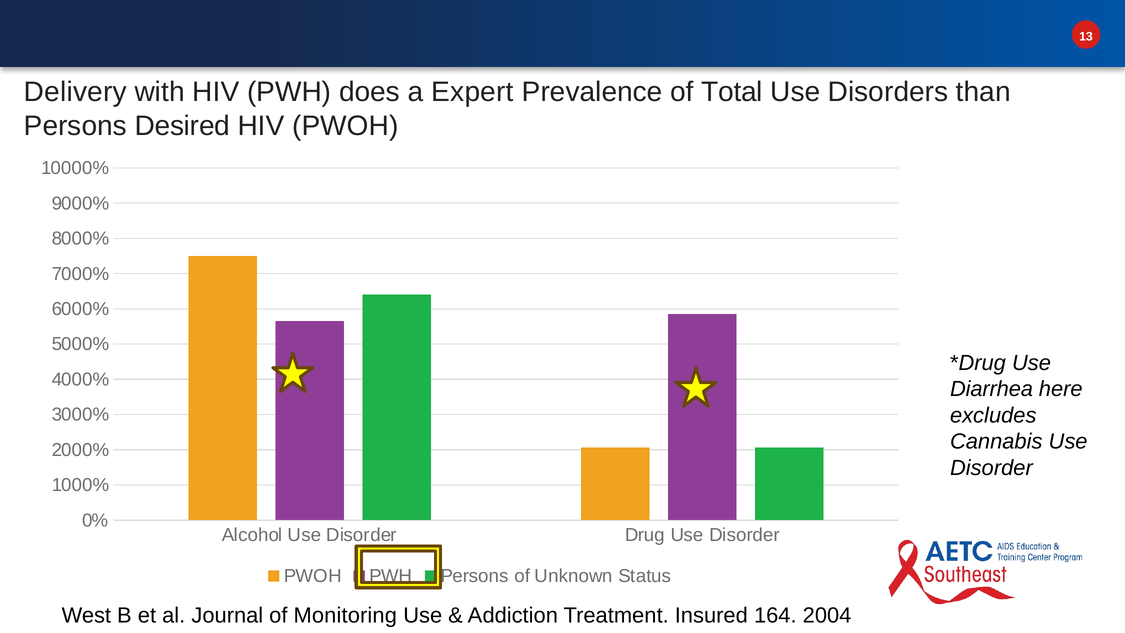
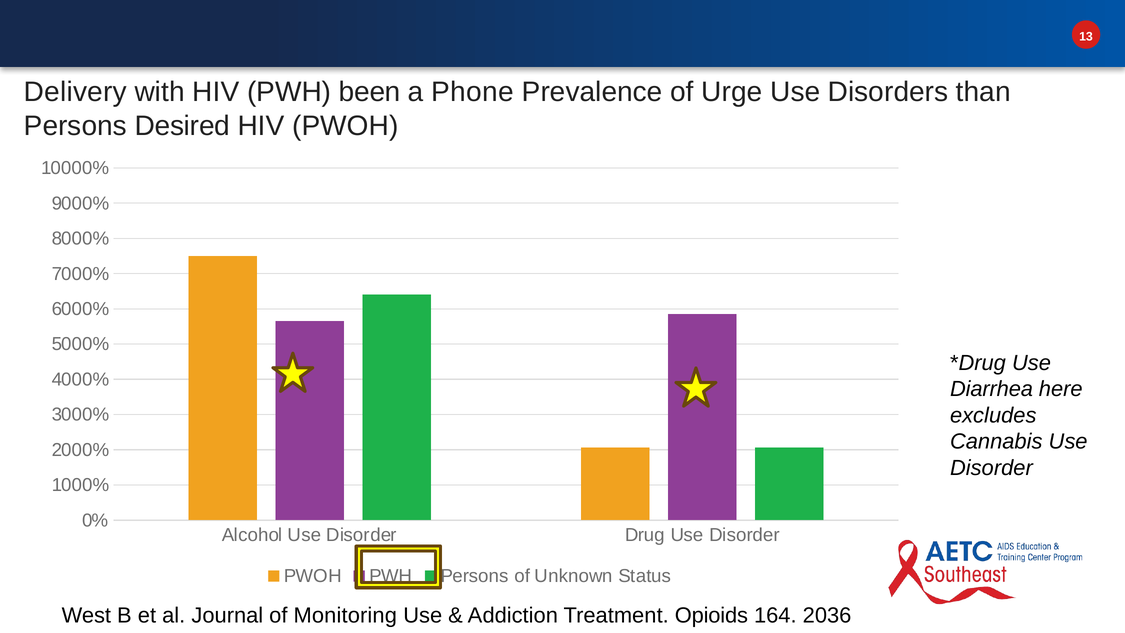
does: does -> been
Expert: Expert -> Phone
Total: Total -> Urge
Insured: Insured -> Opioids
2004: 2004 -> 2036
